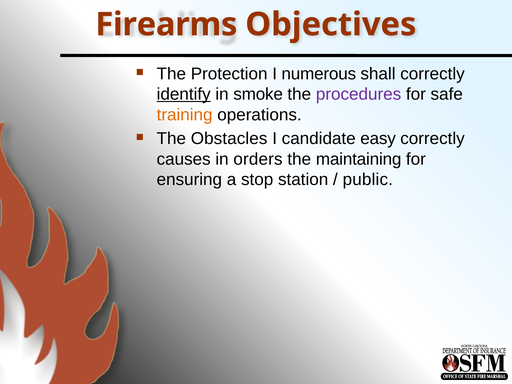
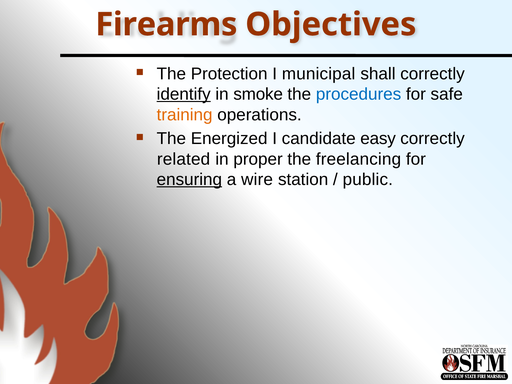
numerous: numerous -> municipal
procedures colour: purple -> blue
Obstacles: Obstacles -> Energized
causes: causes -> related
orders: orders -> proper
maintaining: maintaining -> freelancing
ensuring underline: none -> present
stop: stop -> wire
